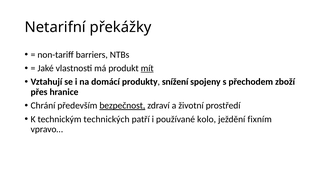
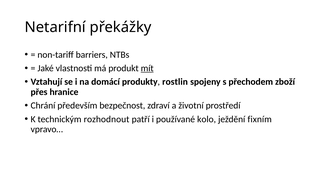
snížení: snížení -> rostlin
bezpečnost underline: present -> none
technických: technických -> rozhodnout
